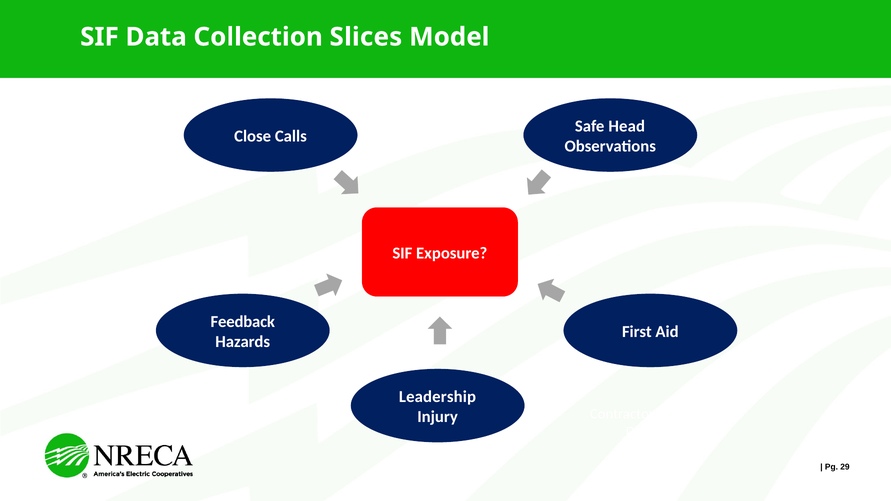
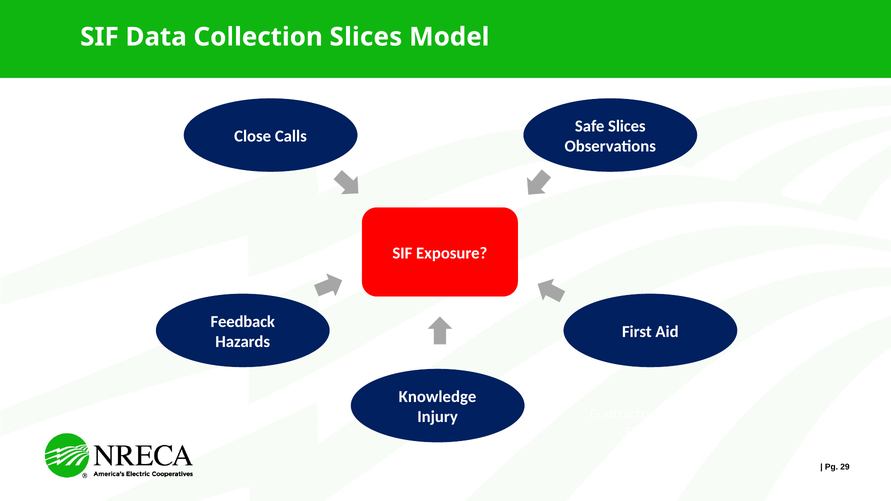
Safe Head: Head -> Slices
Leadership: Leadership -> Knowledge
